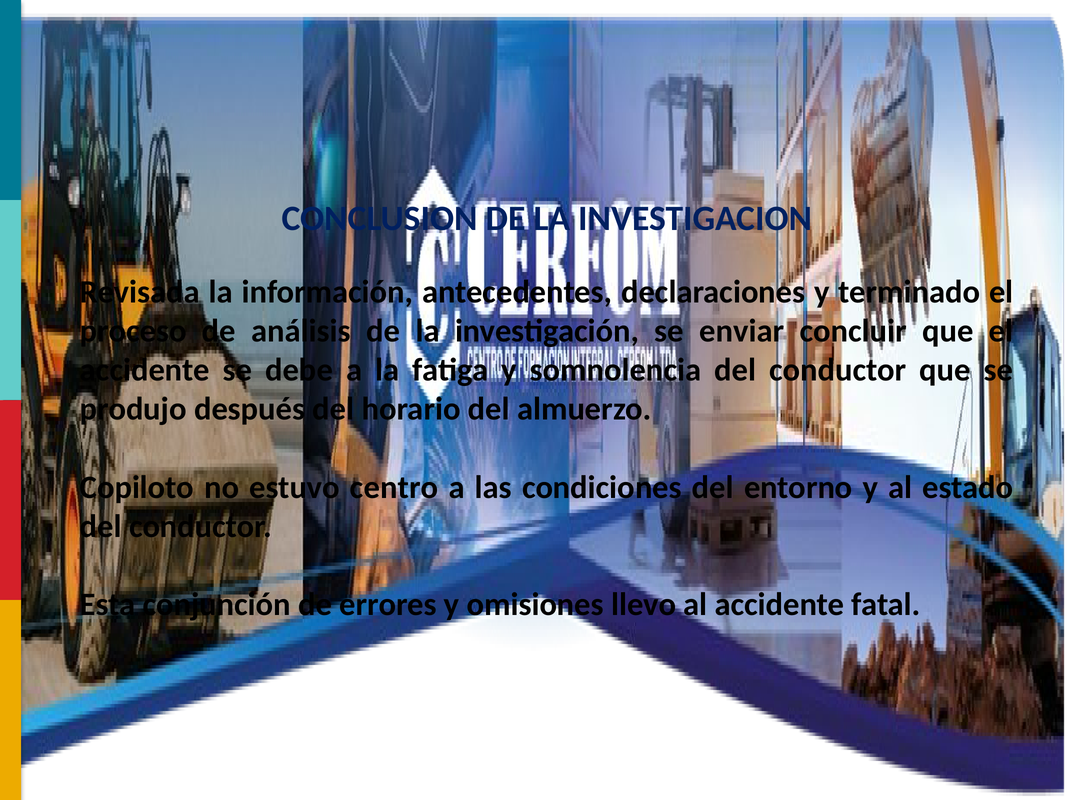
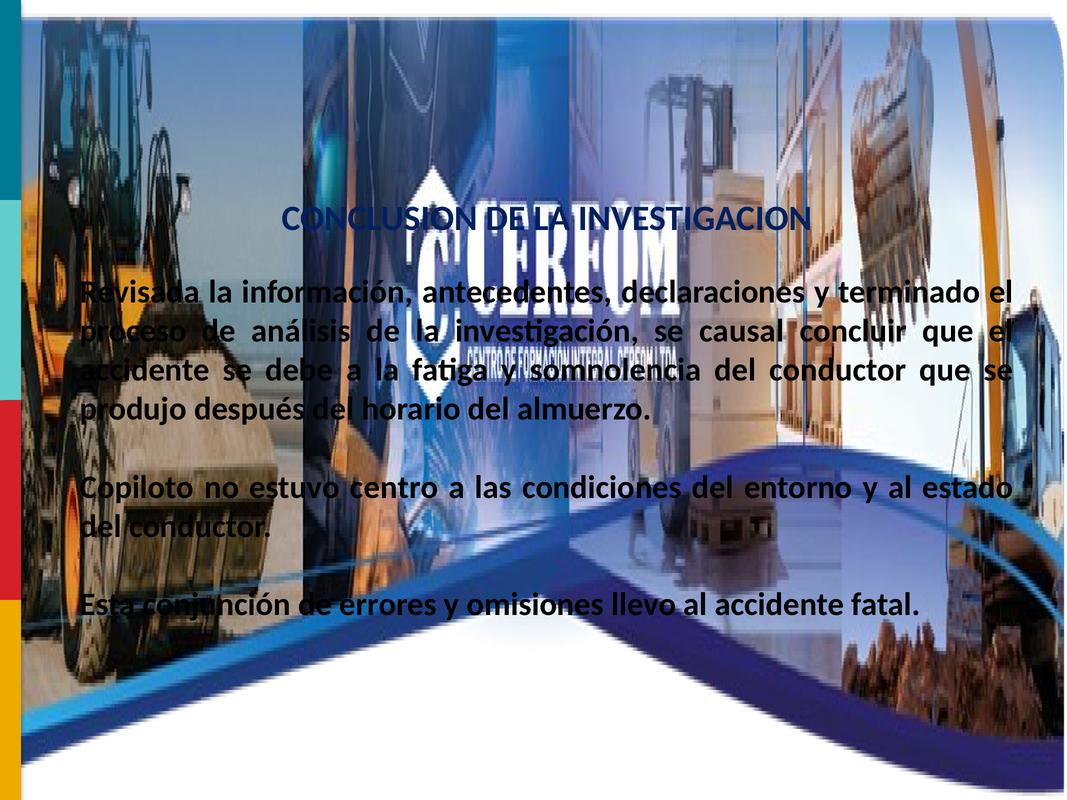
enviar: enviar -> causal
